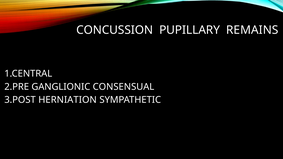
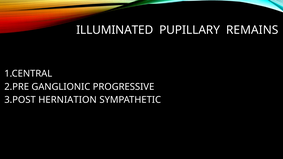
CONCUSSION: CONCUSSION -> ILLUMINATED
CONSENSUAL: CONSENSUAL -> PROGRESSIVE
